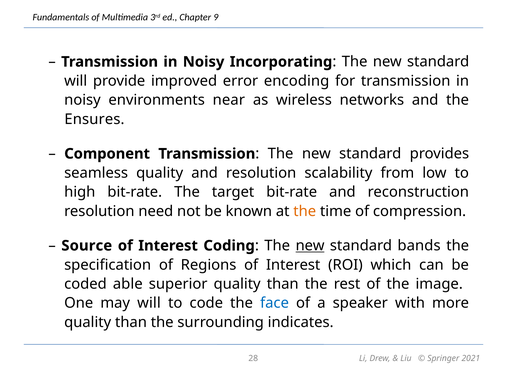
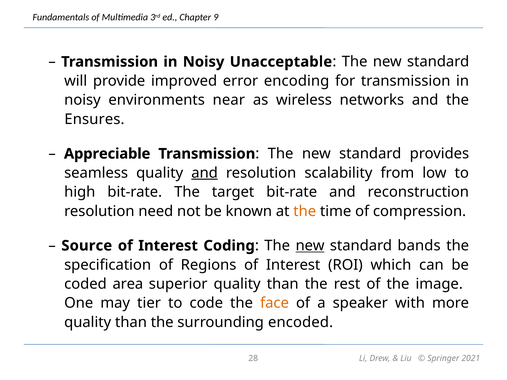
Incorporating: Incorporating -> Unacceptable
Component: Component -> Appreciable
and at (205, 173) underline: none -> present
able: able -> area
may will: will -> tier
face colour: blue -> orange
indicates: indicates -> encoded
